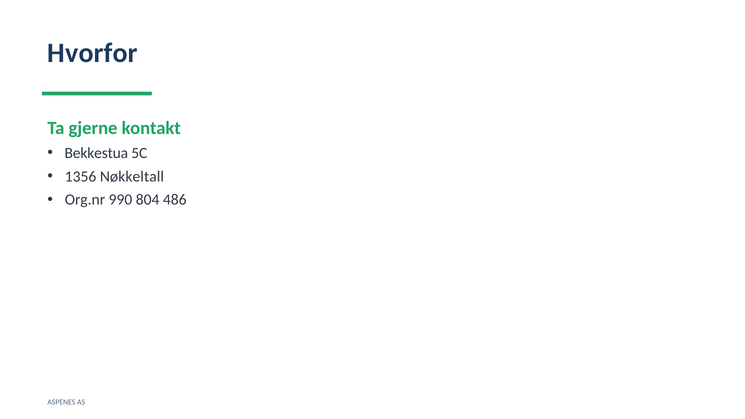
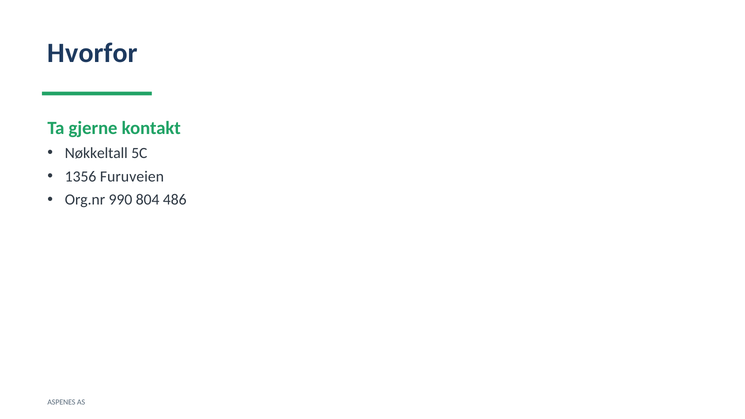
Bekkestua: Bekkestua -> Nøkkeltall
Nøkkeltall: Nøkkeltall -> Furuveien
